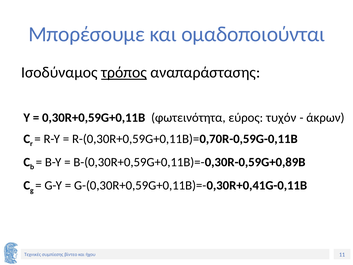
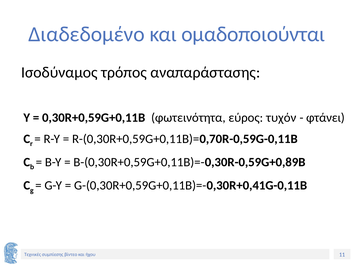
Μπορέσουμε: Μπορέσουμε -> Διαδεδομένο
τρόπος underline: present -> none
άκρων: άκρων -> φτάνει
